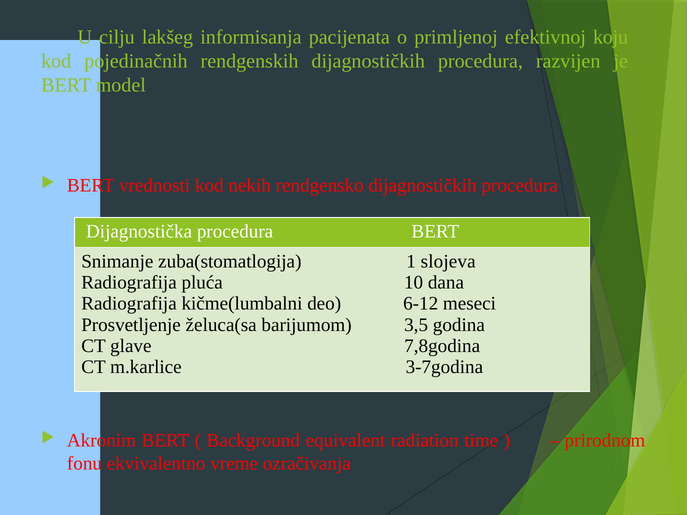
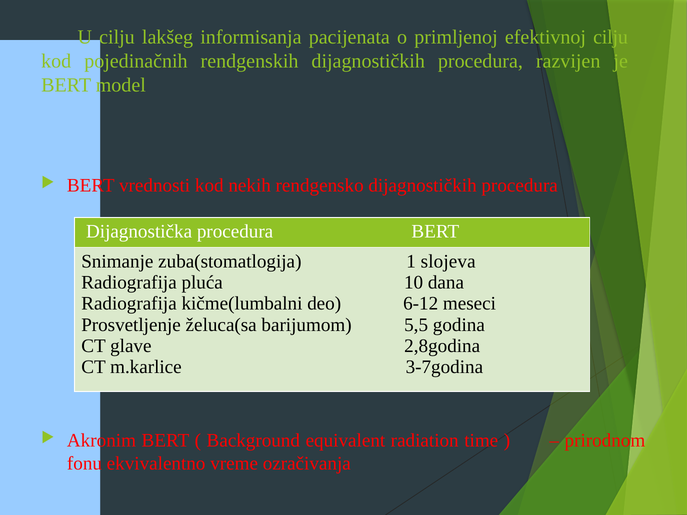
efektivnoj koju: koju -> cilju
3,5: 3,5 -> 5,5
7,8godina: 7,8godina -> 2,8godina
